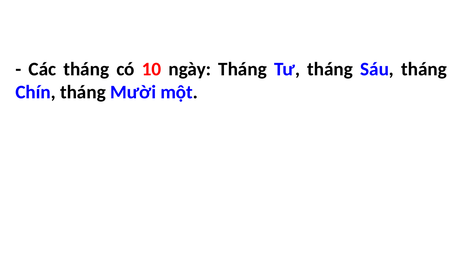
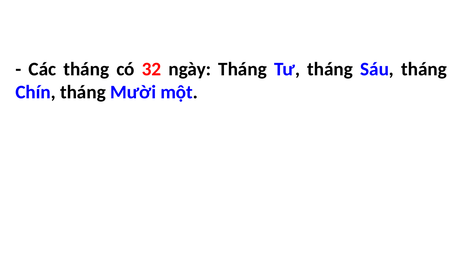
10: 10 -> 32
